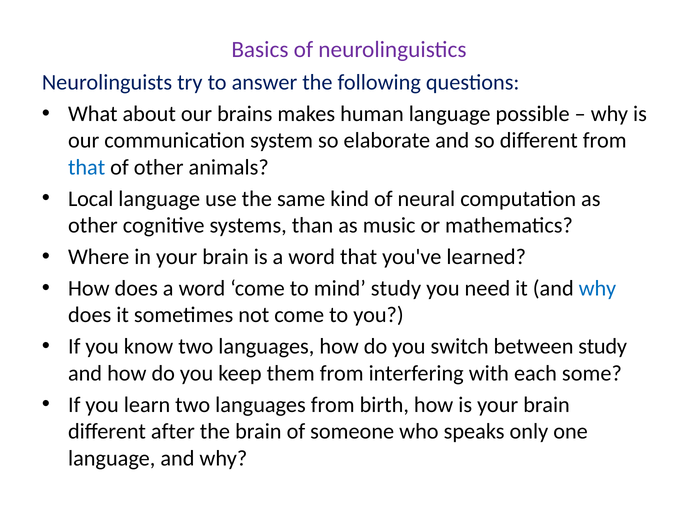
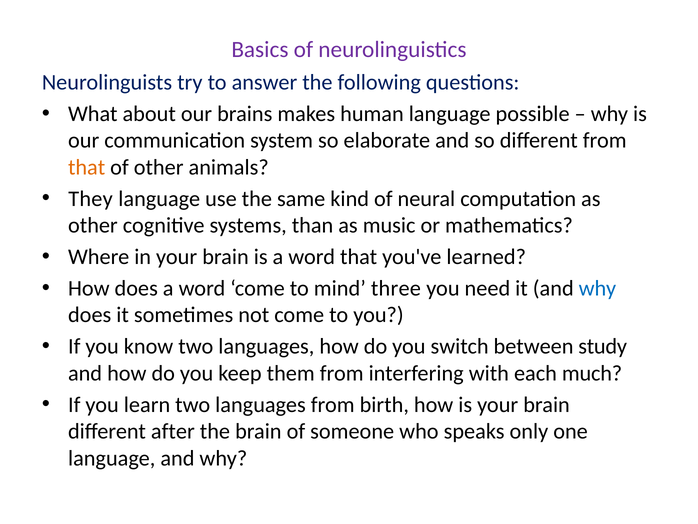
that at (87, 167) colour: blue -> orange
Local: Local -> They
mind study: study -> three
some: some -> much
